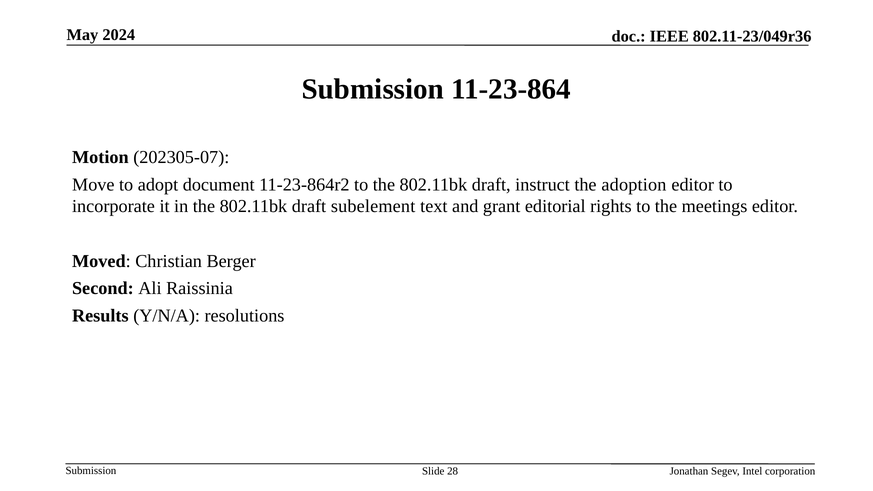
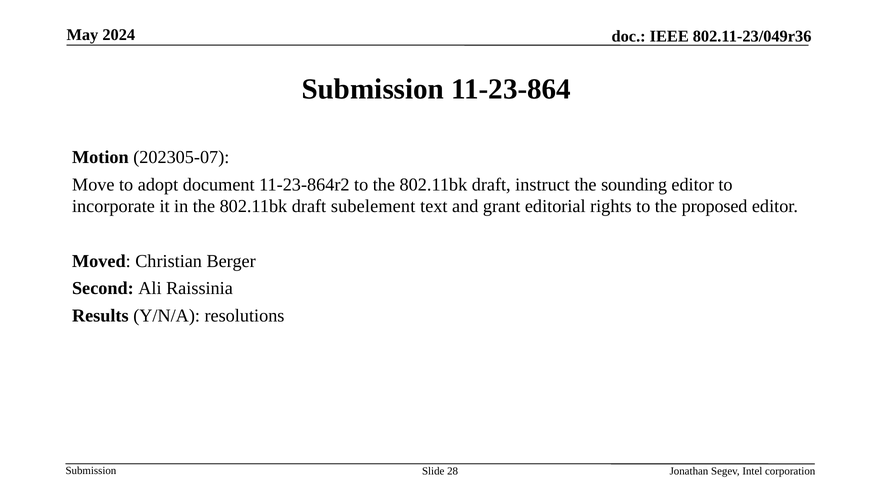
adoption: adoption -> sounding
meetings: meetings -> proposed
